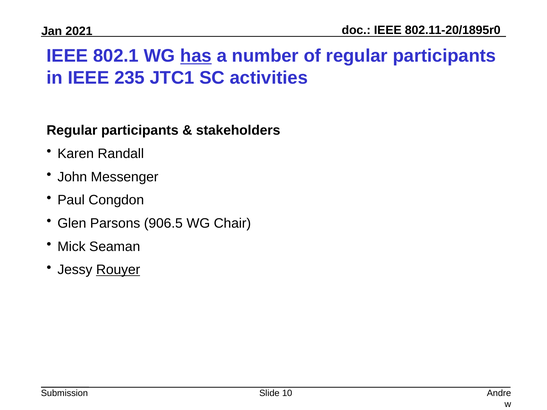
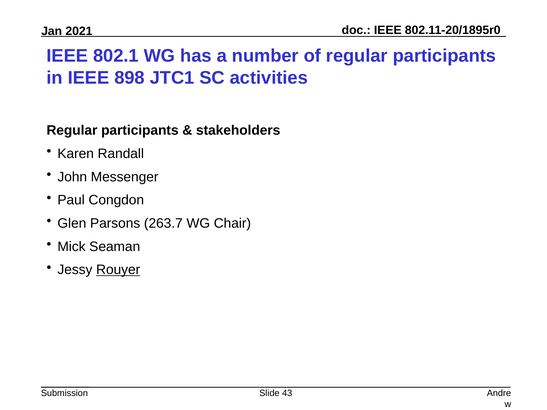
has underline: present -> none
235: 235 -> 898
906.5: 906.5 -> 263.7
10: 10 -> 43
